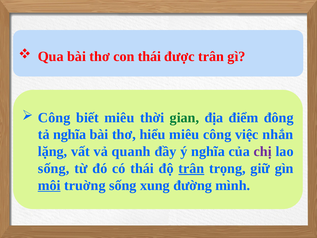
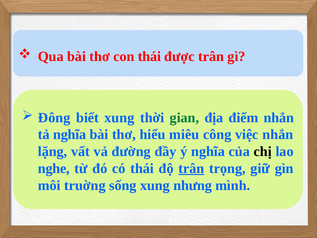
Công at (54, 118): Công -> Đông
biết miêu: miêu -> xung
điểm đông: đông -> nhắn
quanh: quanh -> đường
chị colour: purple -> black
sống at (54, 168): sống -> nghe
môi underline: present -> none
đường: đường -> nhưng
